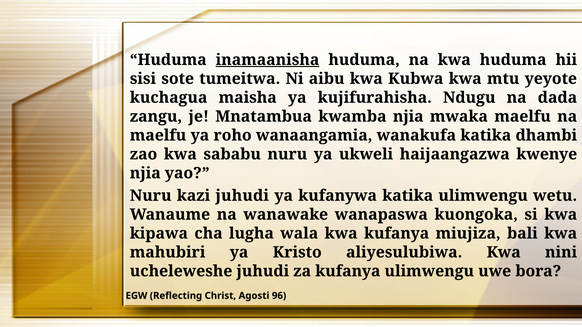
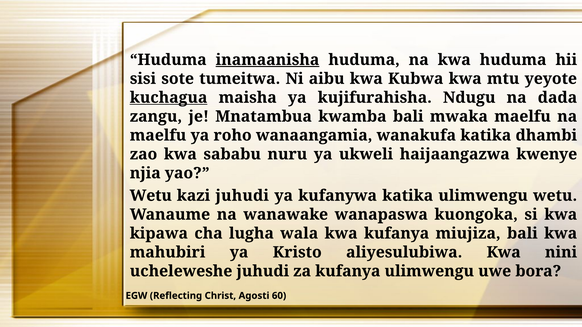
kuchagua underline: none -> present
kwamba njia: njia -> bali
Nuru at (151, 196): Nuru -> Wetu
96: 96 -> 60
